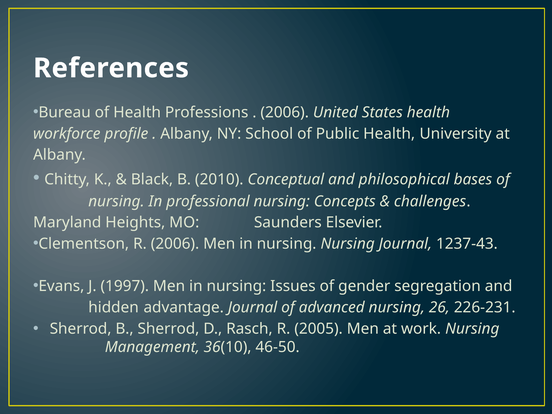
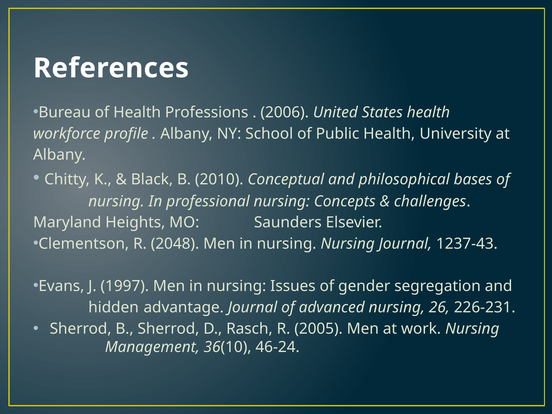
R 2006: 2006 -> 2048
46-50: 46-50 -> 46-24
